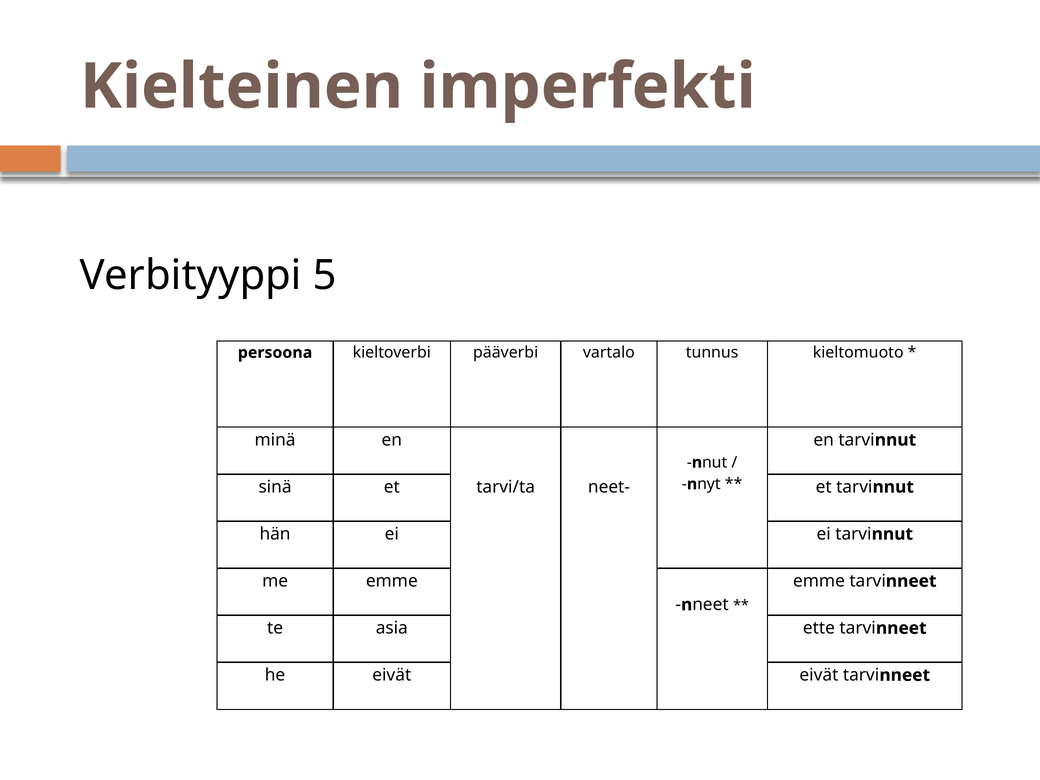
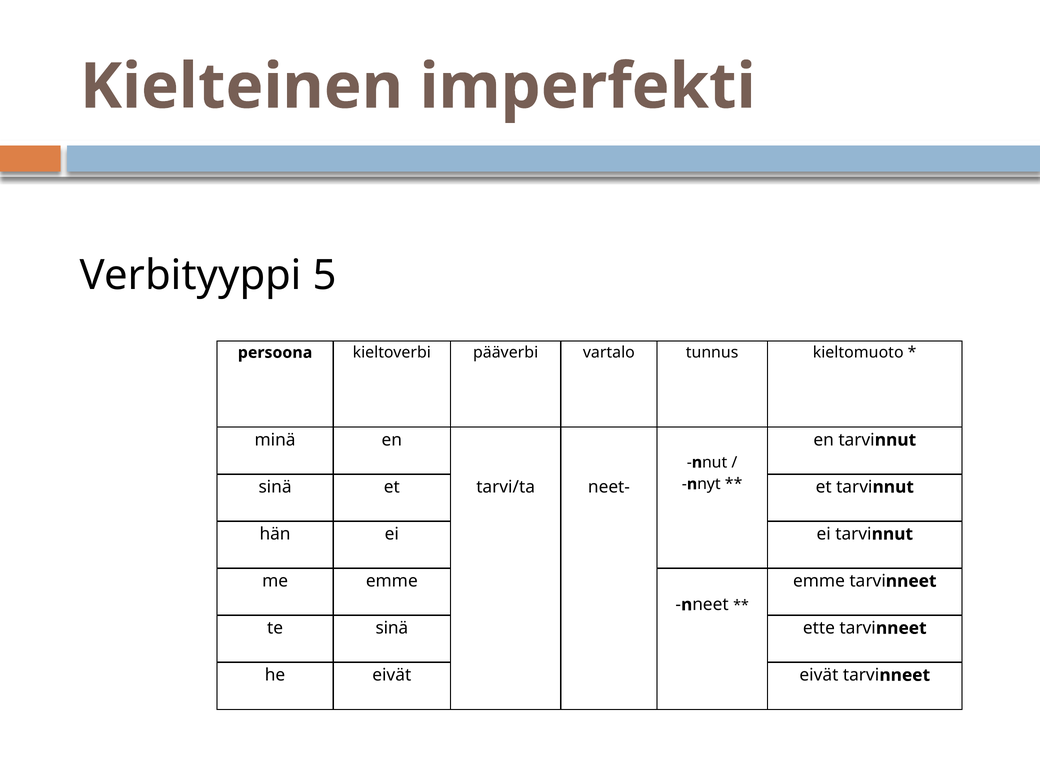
te asia: asia -> sinä
